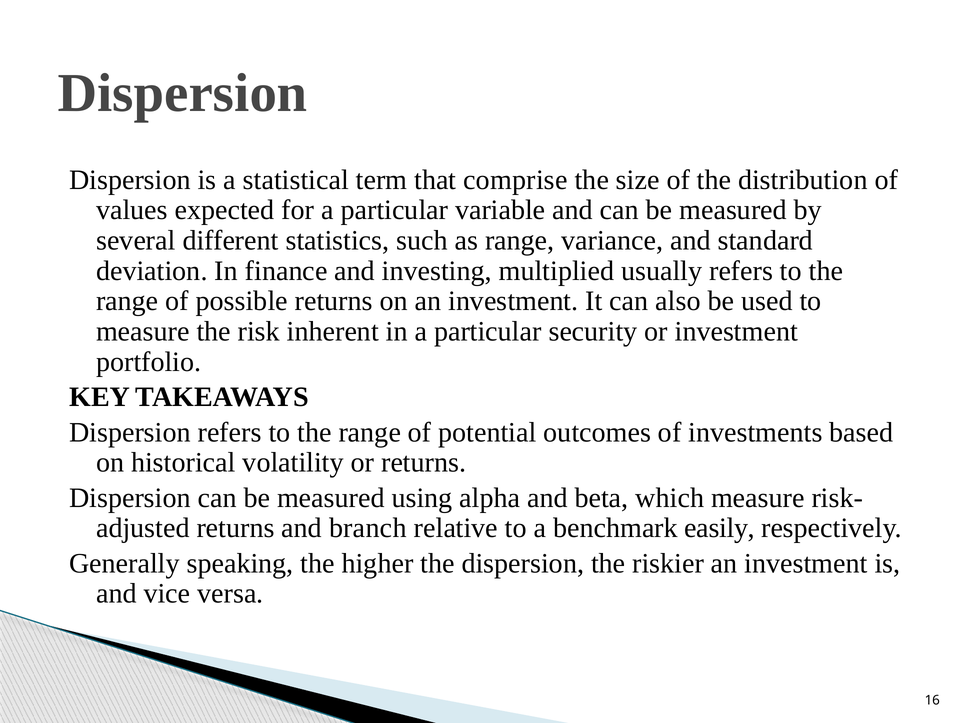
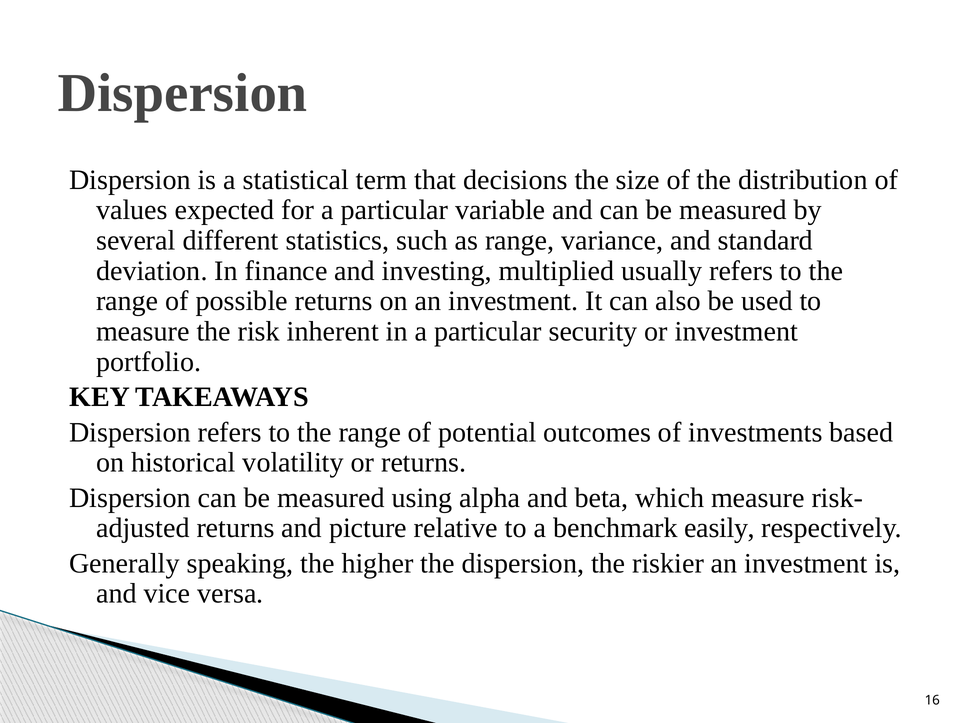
comprise: comprise -> decisions
branch: branch -> picture
